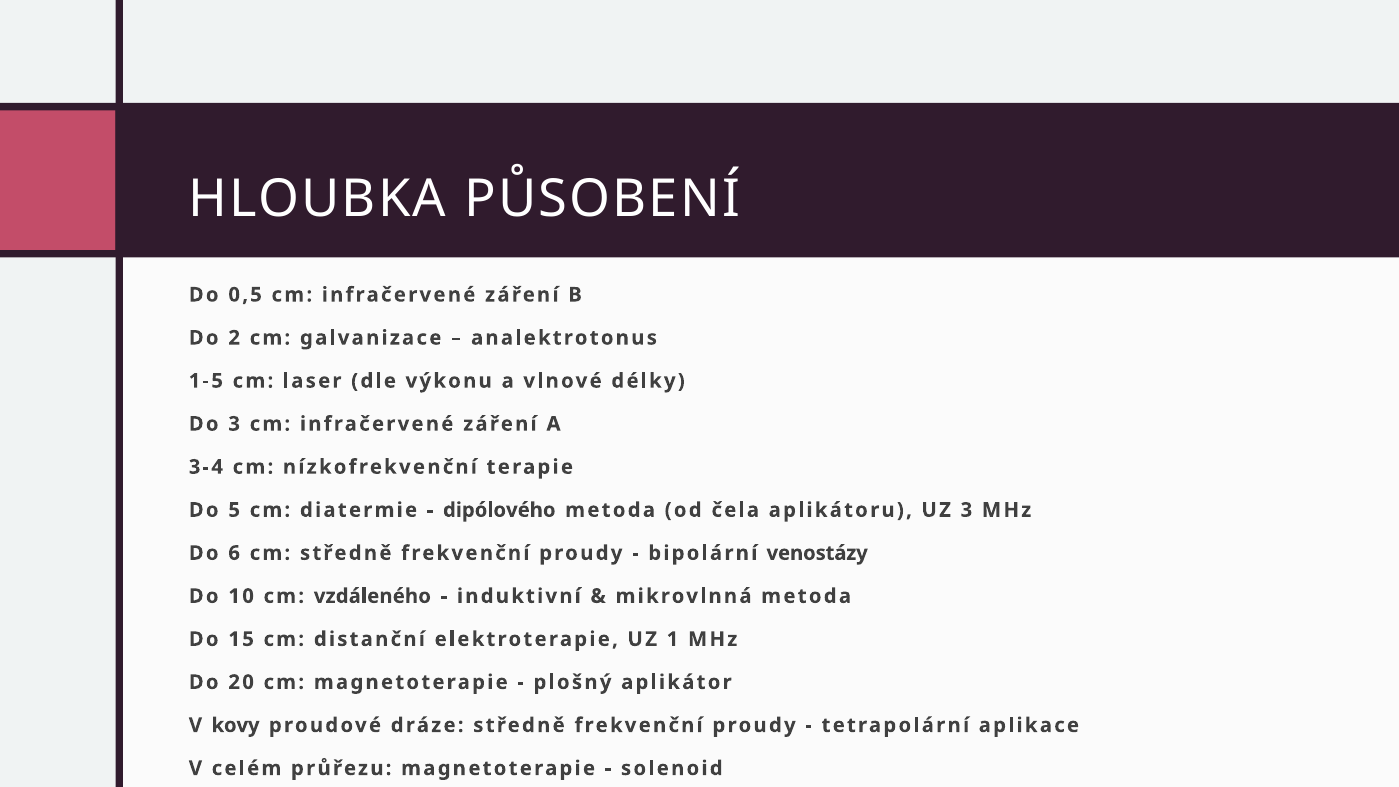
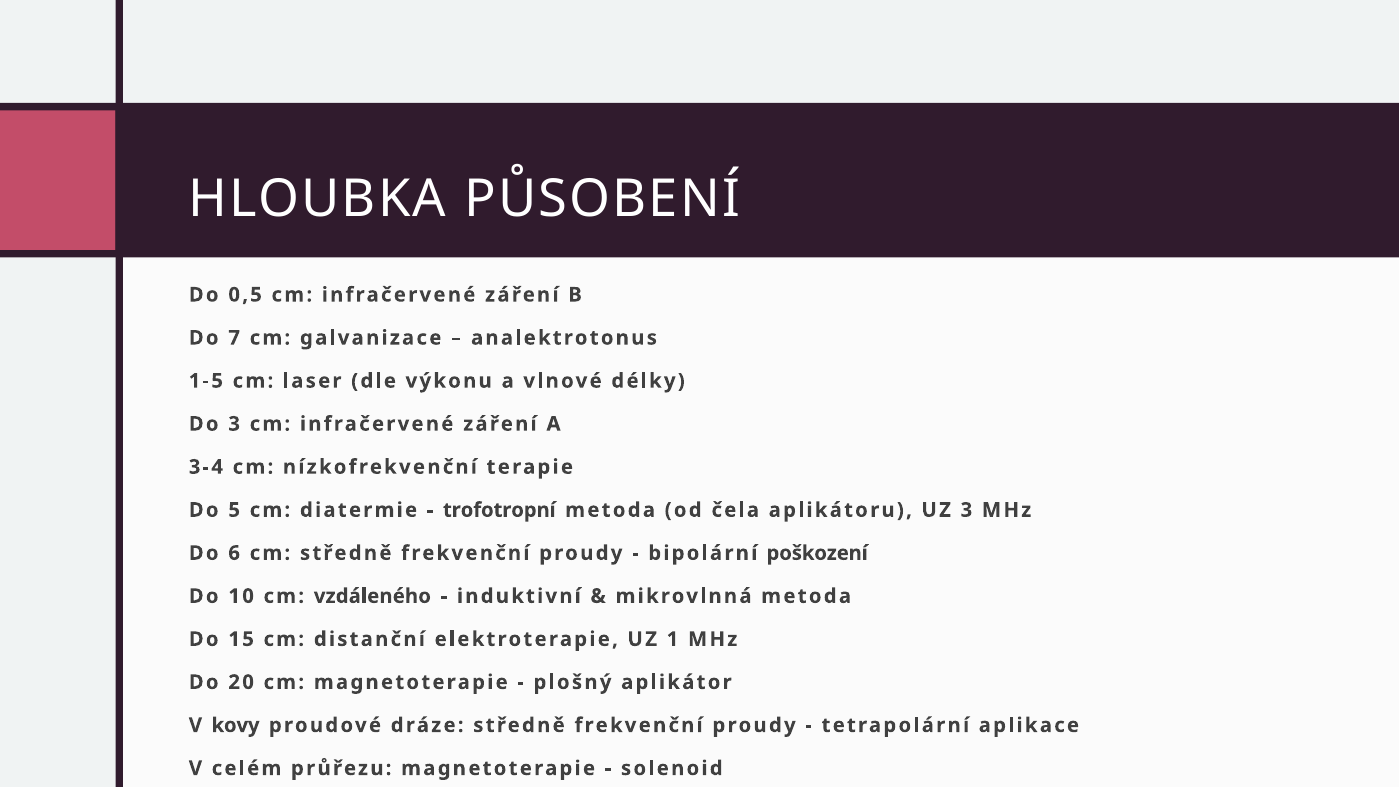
2: 2 -> 7
dipólového: dipólového -> trofotropní
venostázy: venostázy -> poškození
